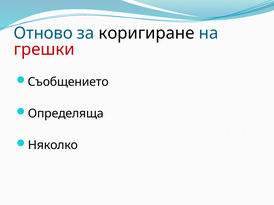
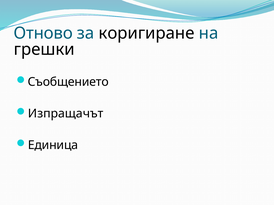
грешки colour: red -> black
Определяща: Определяща -> Изпращачът
Няколко: Няколко -> Единица
